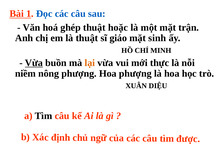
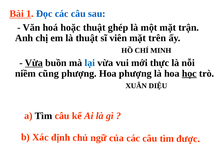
ghép: ghép -> hoặc
hoặc: hoặc -> ghép
giáo: giáo -> viên
sinh: sinh -> trên
lại colour: orange -> blue
nông: nông -> cũng
học underline: none -> present
